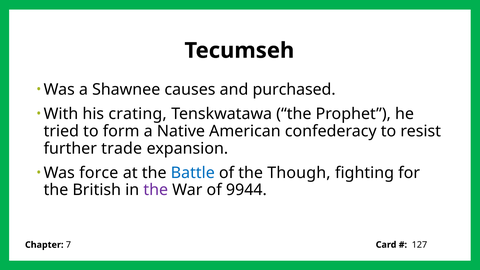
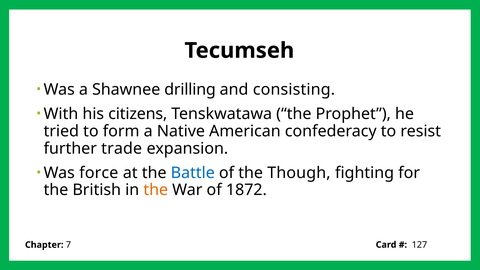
causes: causes -> drilling
purchased: purchased -> consisting
crating: crating -> citizens
the at (156, 190) colour: purple -> orange
9944: 9944 -> 1872
